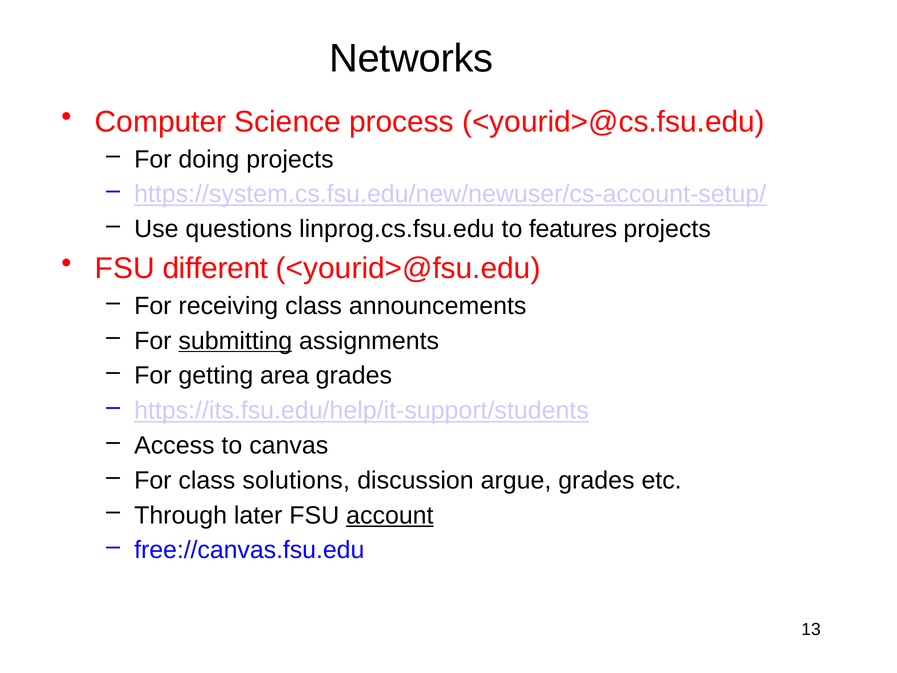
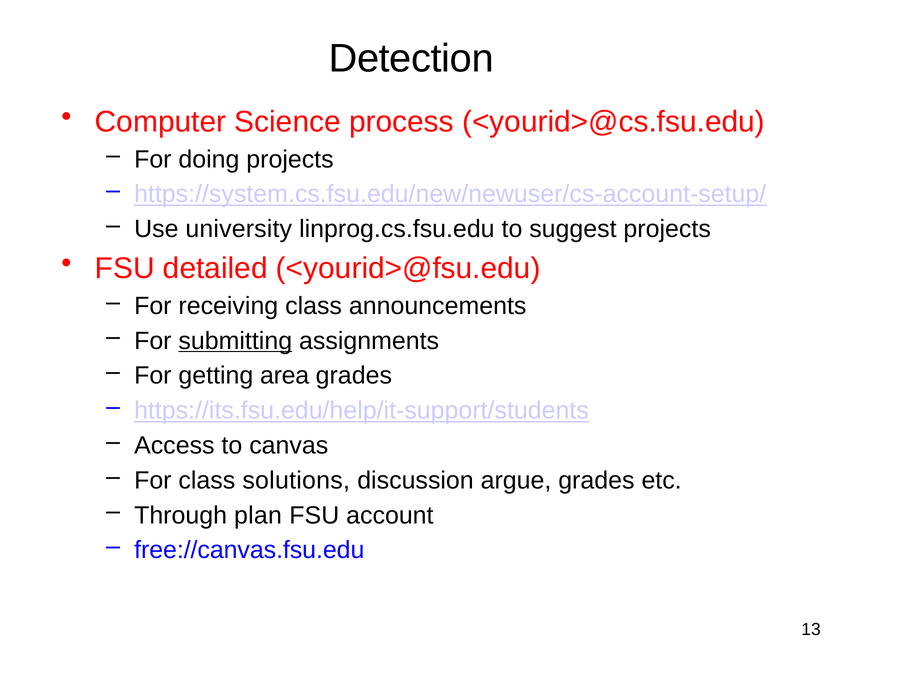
Networks: Networks -> Detection
questions: questions -> university
features: features -> suggest
different: different -> detailed
later: later -> plan
account underline: present -> none
